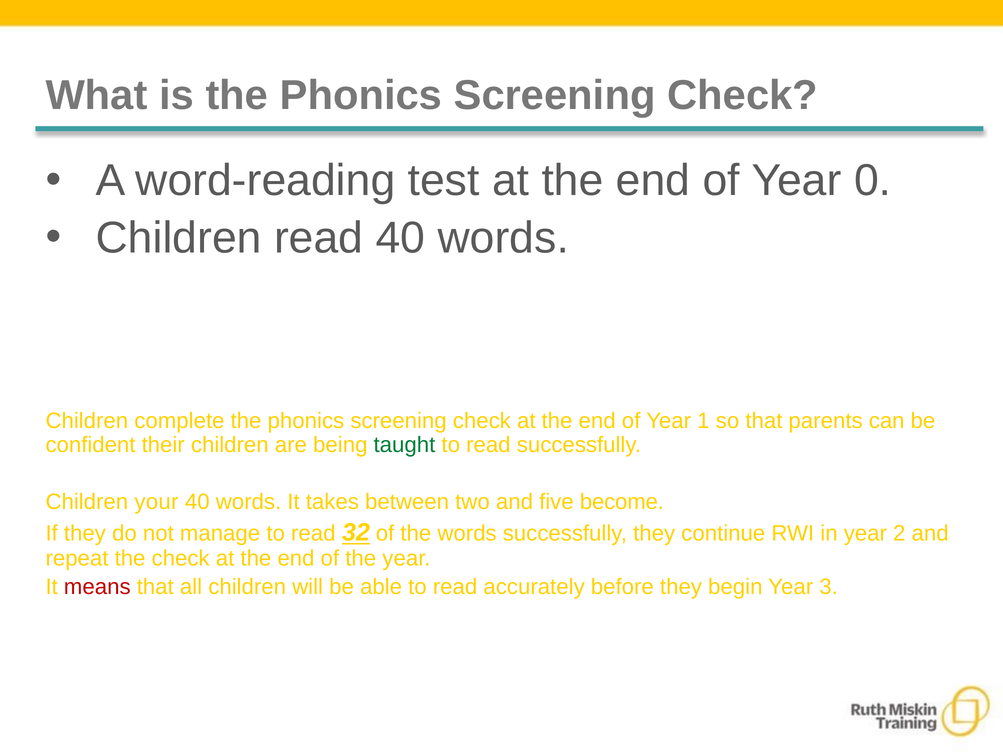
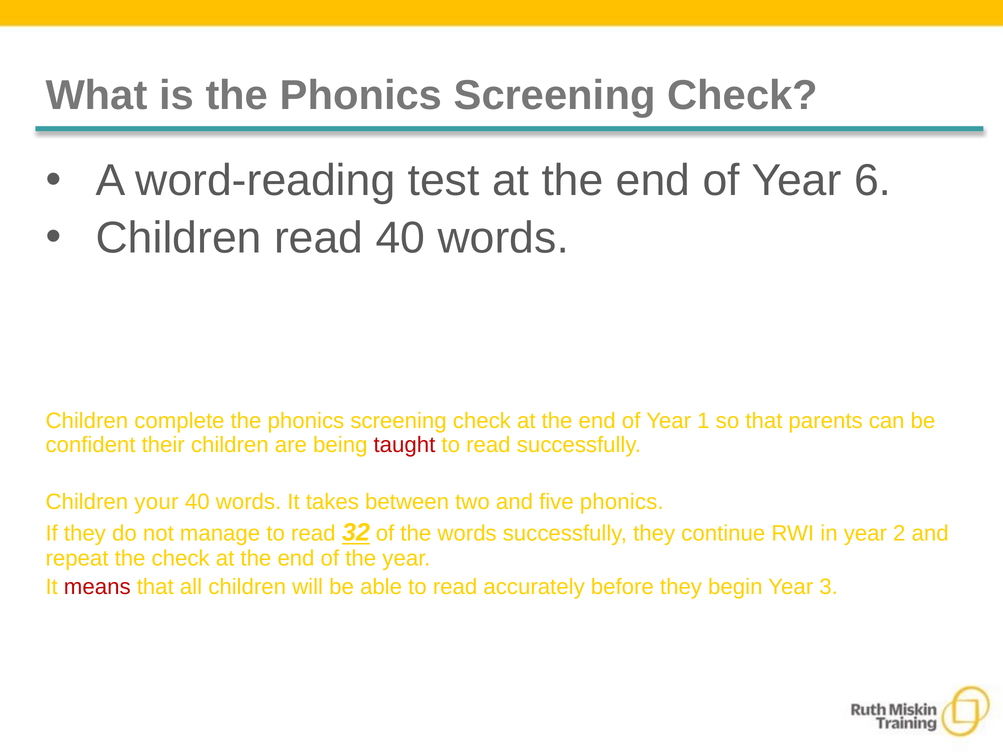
0: 0 -> 6
taught colour: green -> red
five become: become -> phonics
